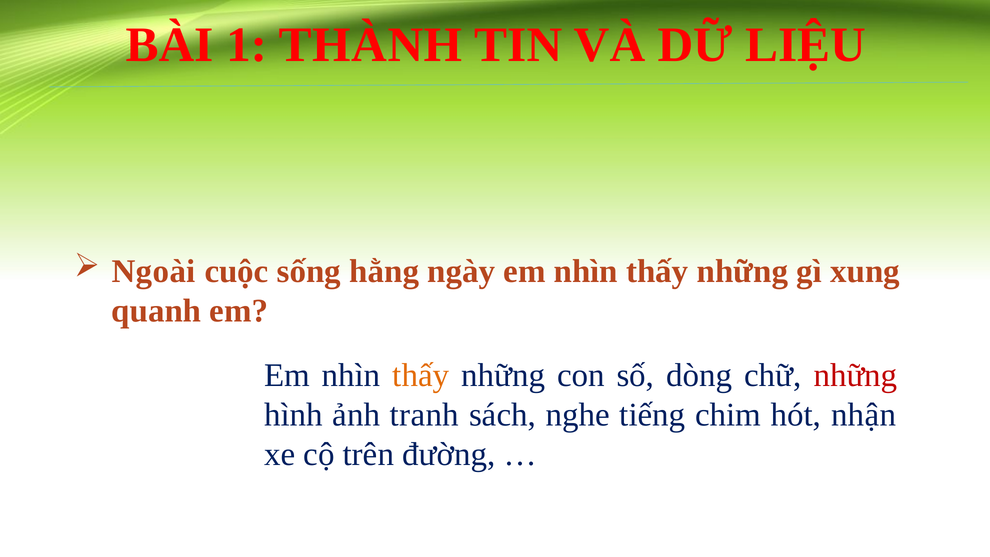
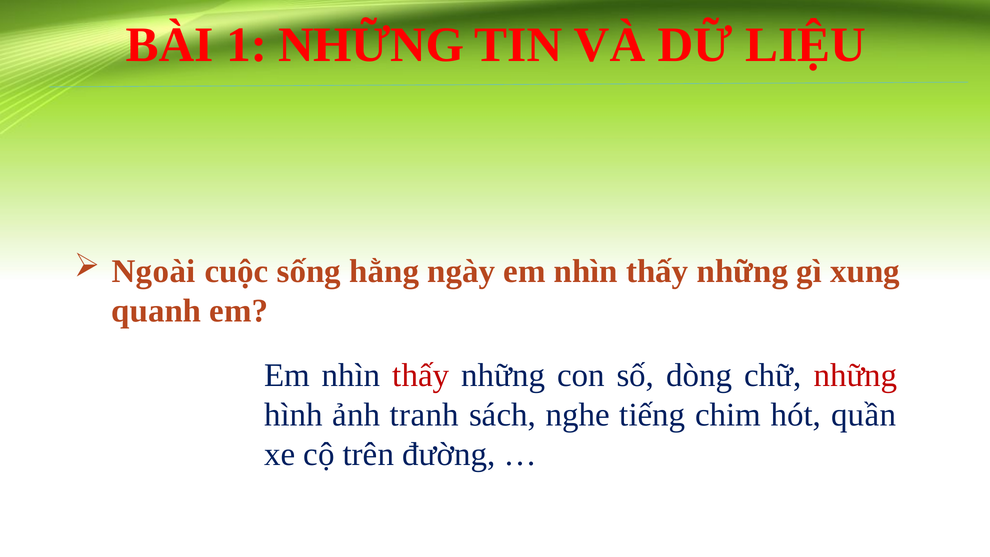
1 THÀNH: THÀNH -> NHỮNG
thấy at (421, 375) colour: orange -> red
nhận: nhận -> quần
